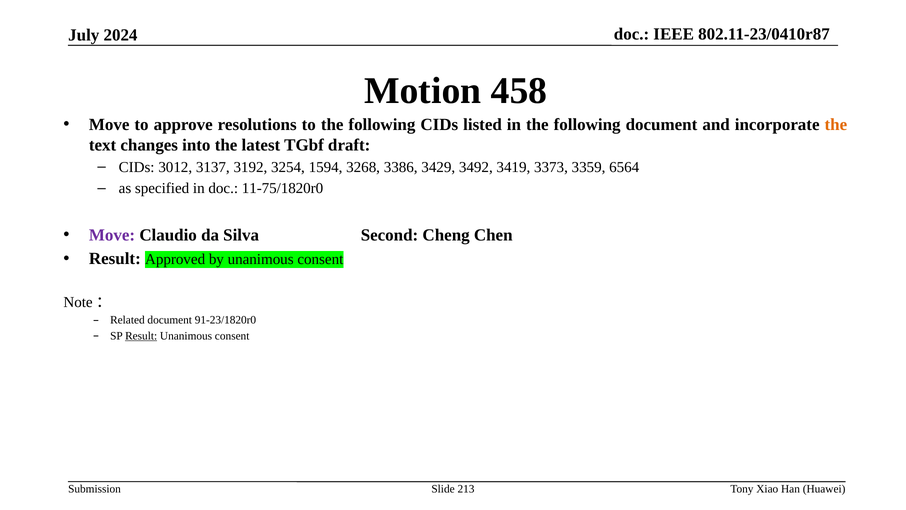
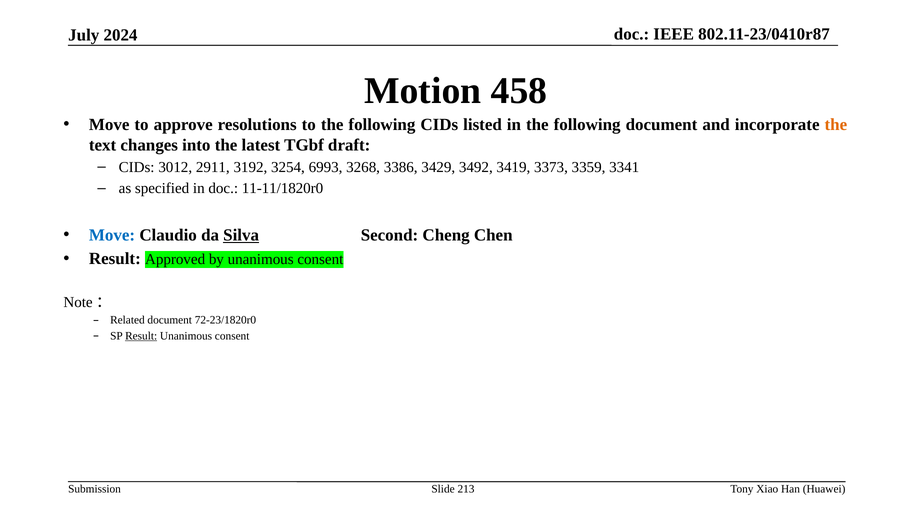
3137: 3137 -> 2911
1594: 1594 -> 6993
6564: 6564 -> 3341
11-75/1820r0: 11-75/1820r0 -> 11-11/1820r0
Move at (112, 235) colour: purple -> blue
Silva underline: none -> present
91-23/1820r0: 91-23/1820r0 -> 72-23/1820r0
